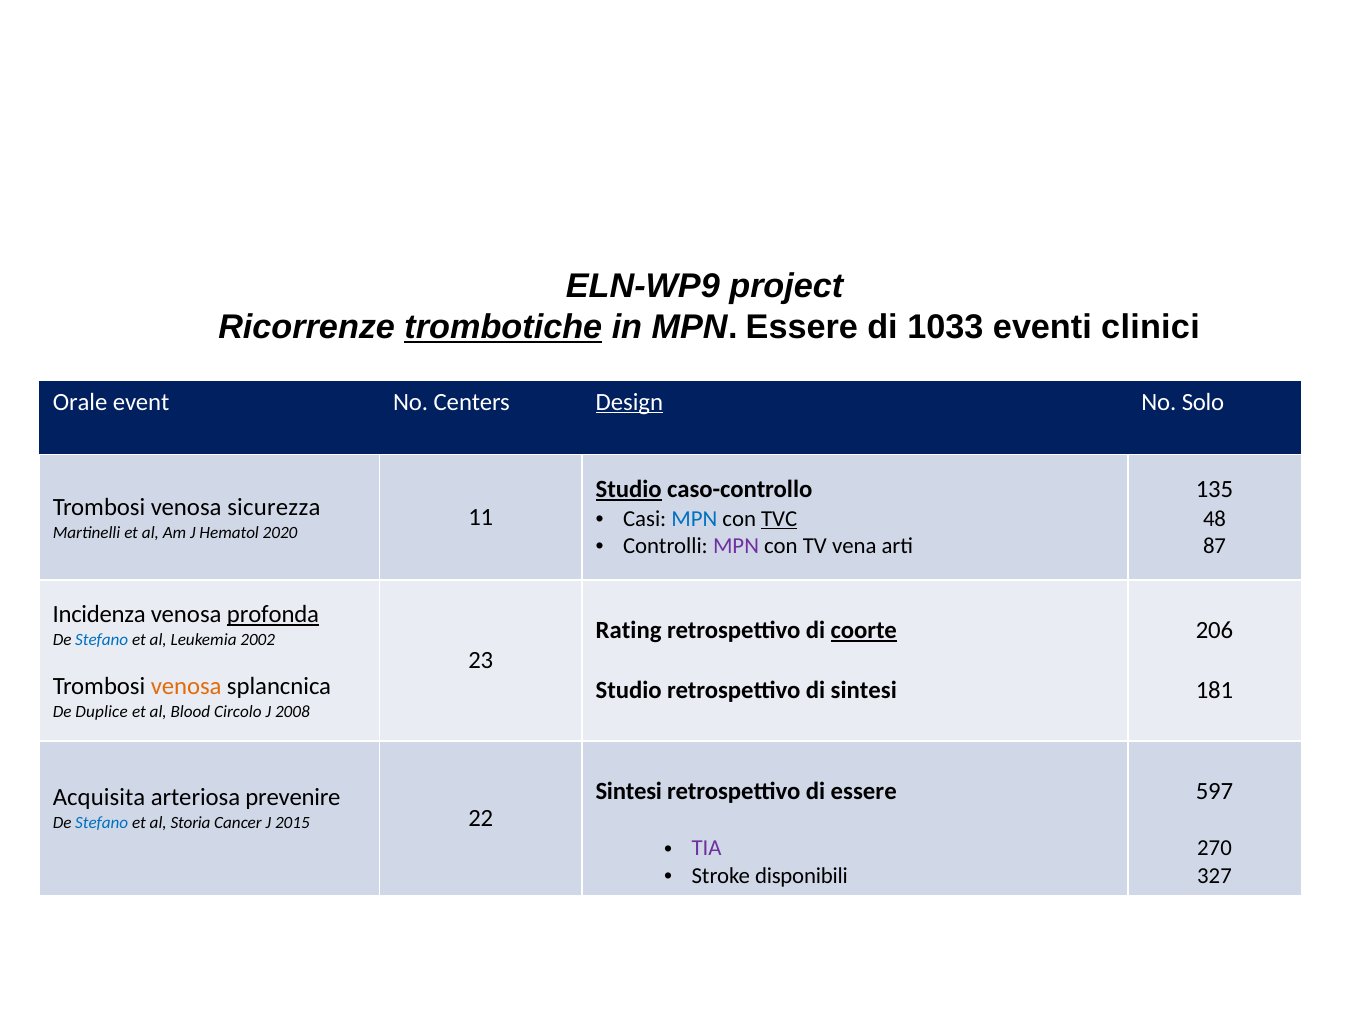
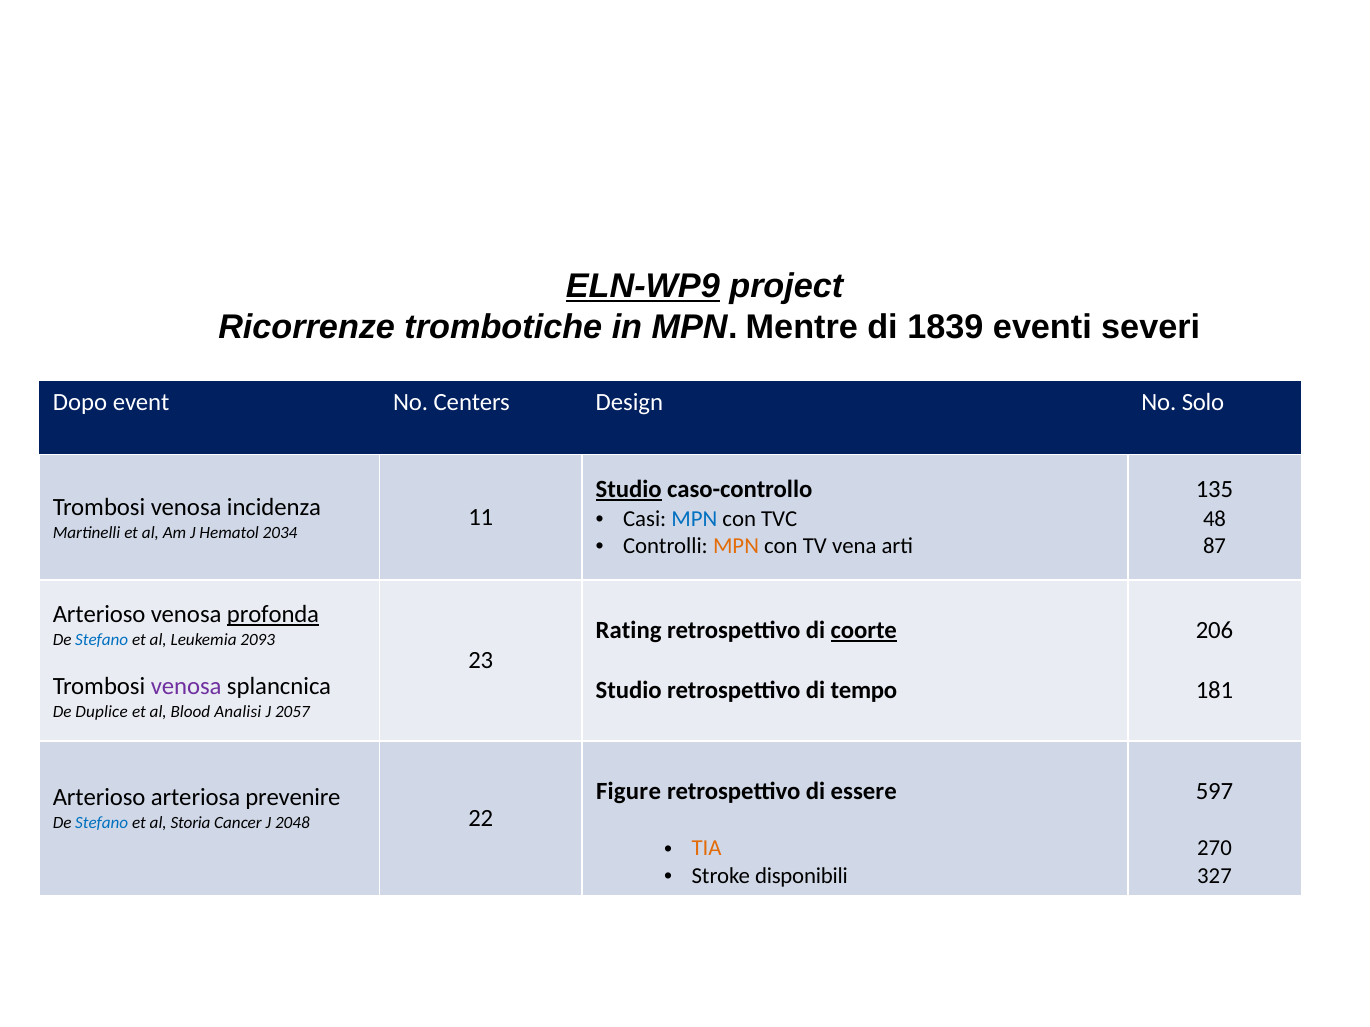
ELN-WP9 underline: none -> present
trombotiche underline: present -> none
MPN Essere: Essere -> Mentre
1033: 1033 -> 1839
clinici: clinici -> severi
Orale: Orale -> Dopo
Design underline: present -> none
sicurezza: sicurezza -> incidenza
TVC underline: present -> none
2020: 2020 -> 2034
MPN at (736, 547) colour: purple -> orange
Incidenza at (99, 615): Incidenza -> Arterioso
2002: 2002 -> 2093
venosa at (186, 686) colour: orange -> purple
di sintesi: sintesi -> tempo
Circolo: Circolo -> Analisi
2008: 2008 -> 2057
Sintesi at (629, 792): Sintesi -> Figure
Acquisita at (99, 798): Acquisita -> Arterioso
2015: 2015 -> 2048
TIA colour: purple -> orange
